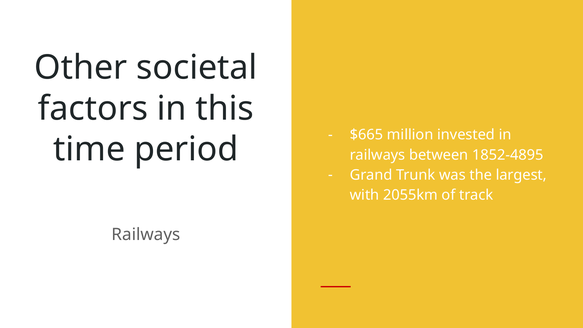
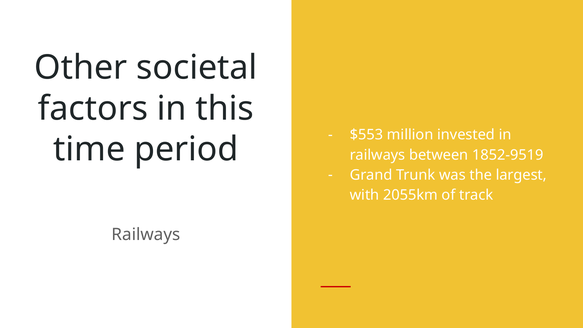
$665: $665 -> $553
1852-4895: 1852-4895 -> 1852-9519
